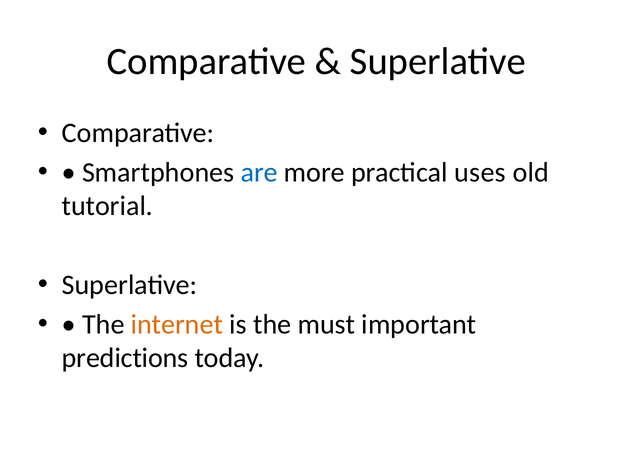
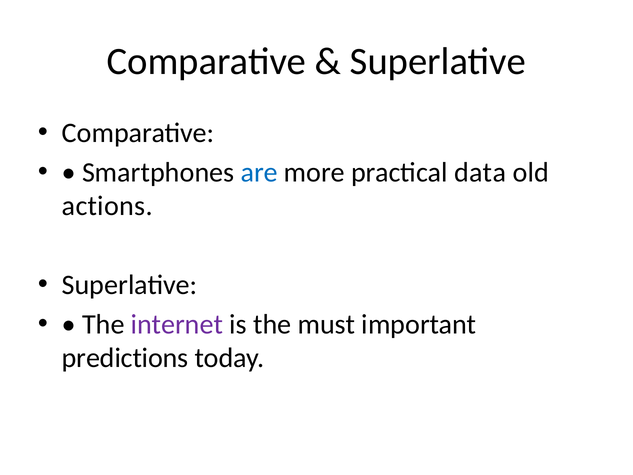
uses: uses -> data
tutorial: tutorial -> actions
internet colour: orange -> purple
